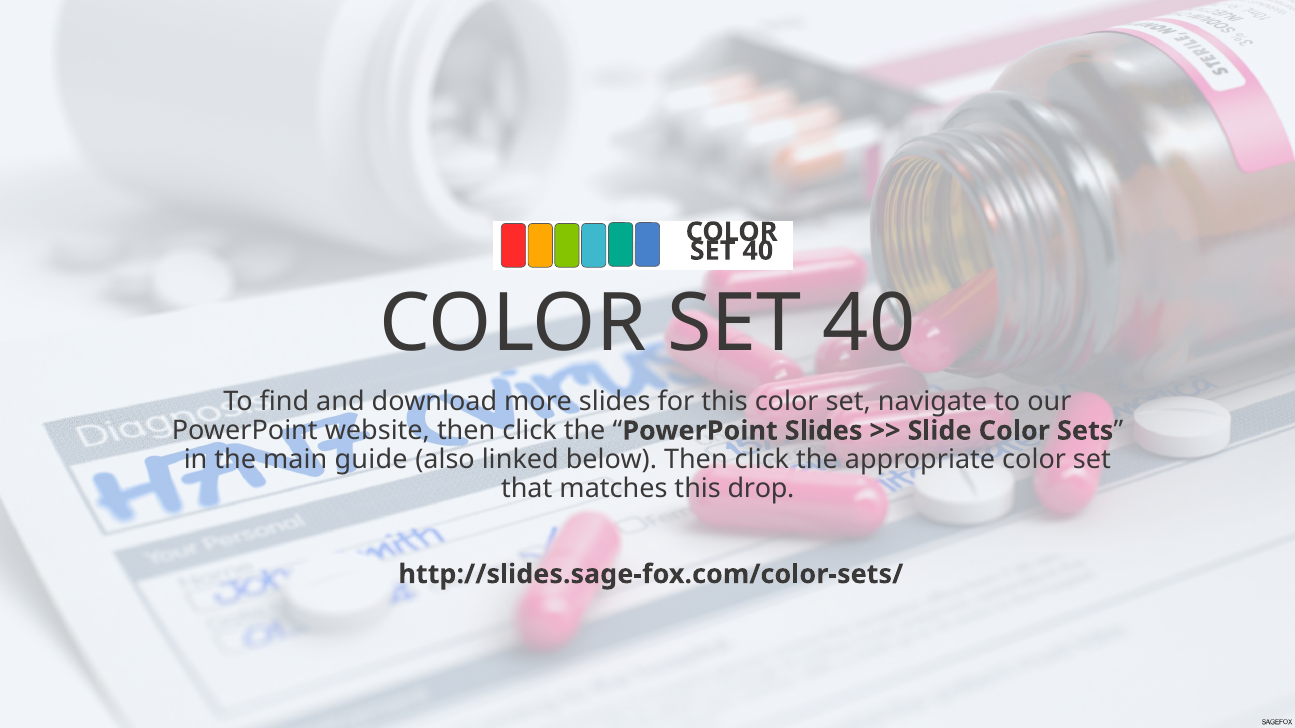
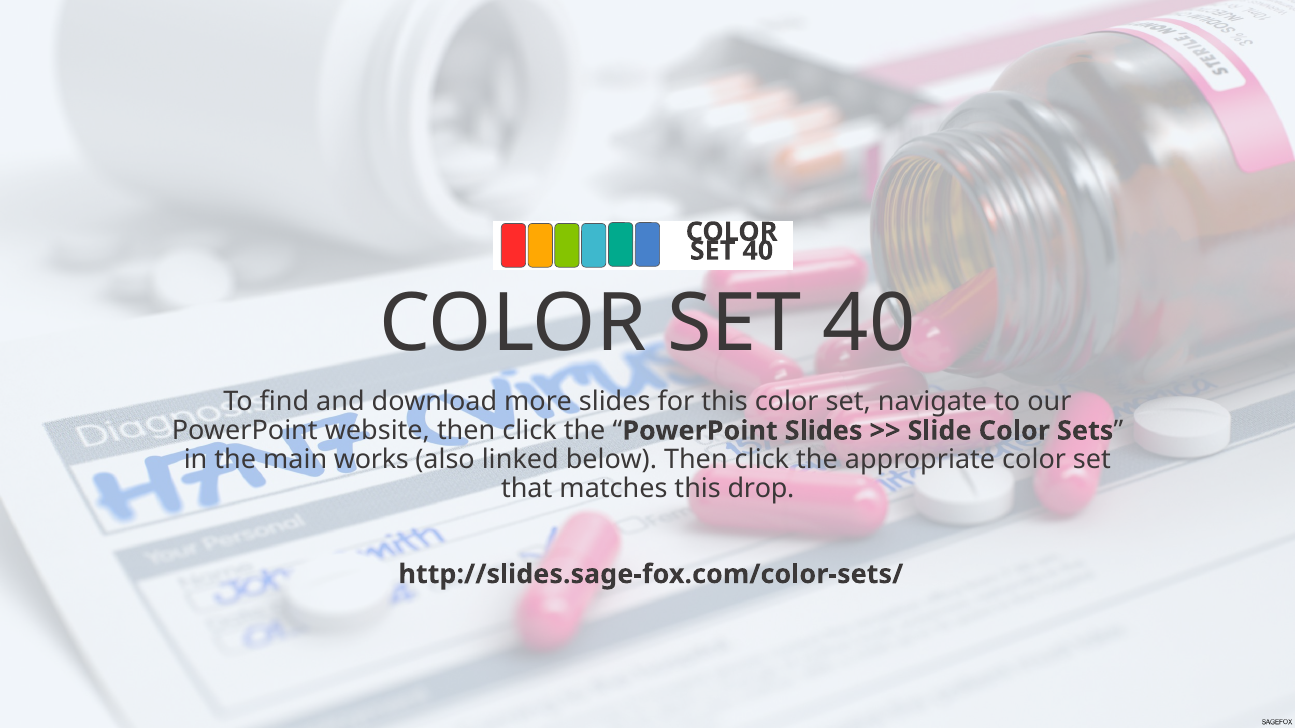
guide: guide -> works
